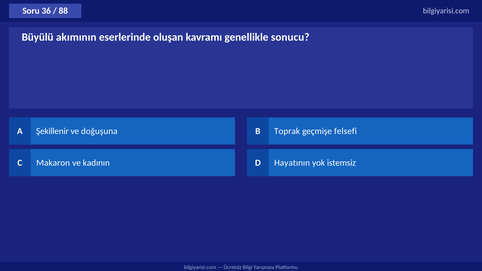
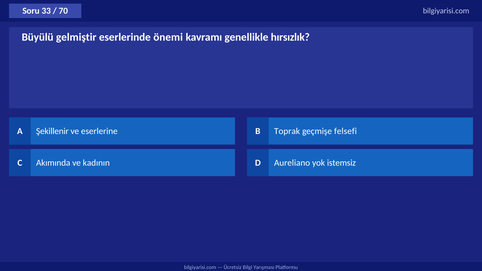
36: 36 -> 33
88: 88 -> 70
akımının: akımının -> gelmiştir
oluşan: oluşan -> önemi
sonucu: sonucu -> hırsızlık
doğuşuna: doğuşuna -> eserlerine
Makaron: Makaron -> Akımında
Hayatının: Hayatının -> Aureliano
